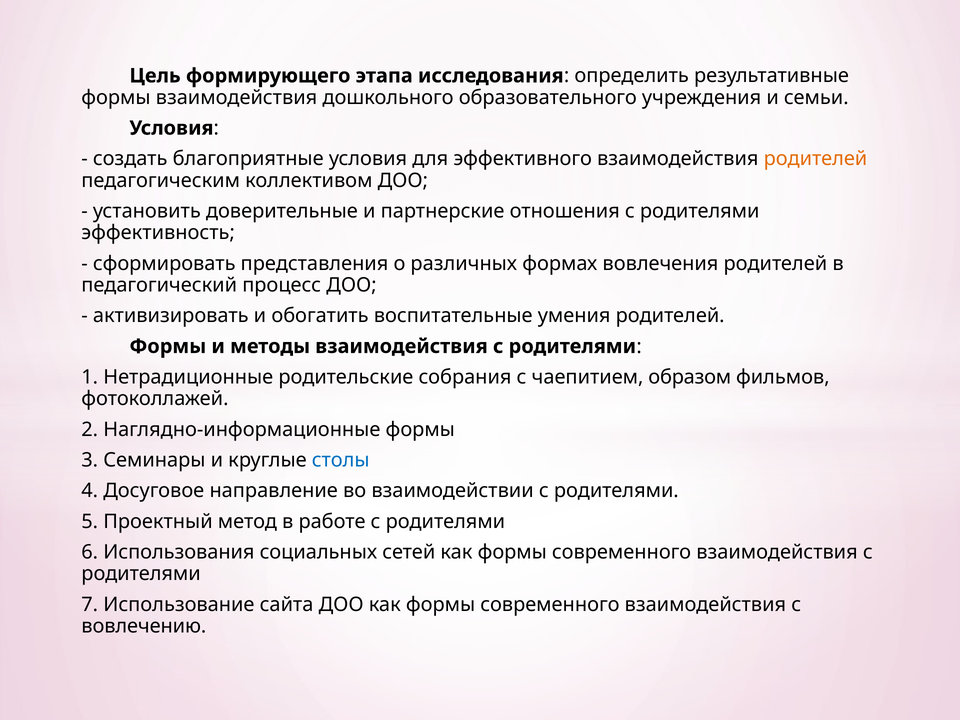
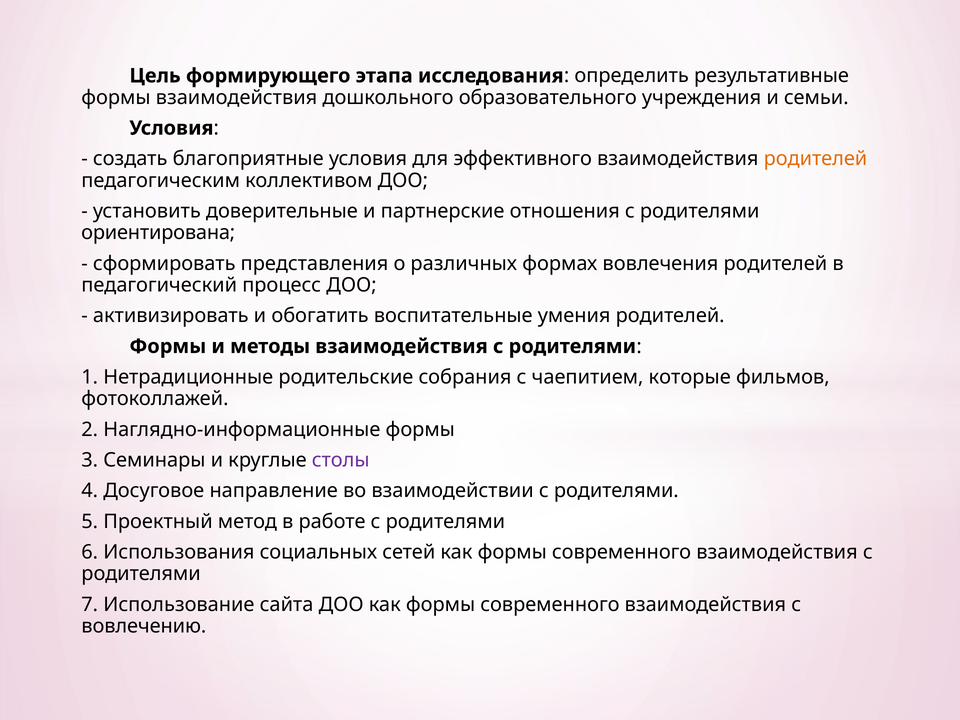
эффективность: эффективность -> ориентирована
образом: образом -> которые
столы colour: blue -> purple
